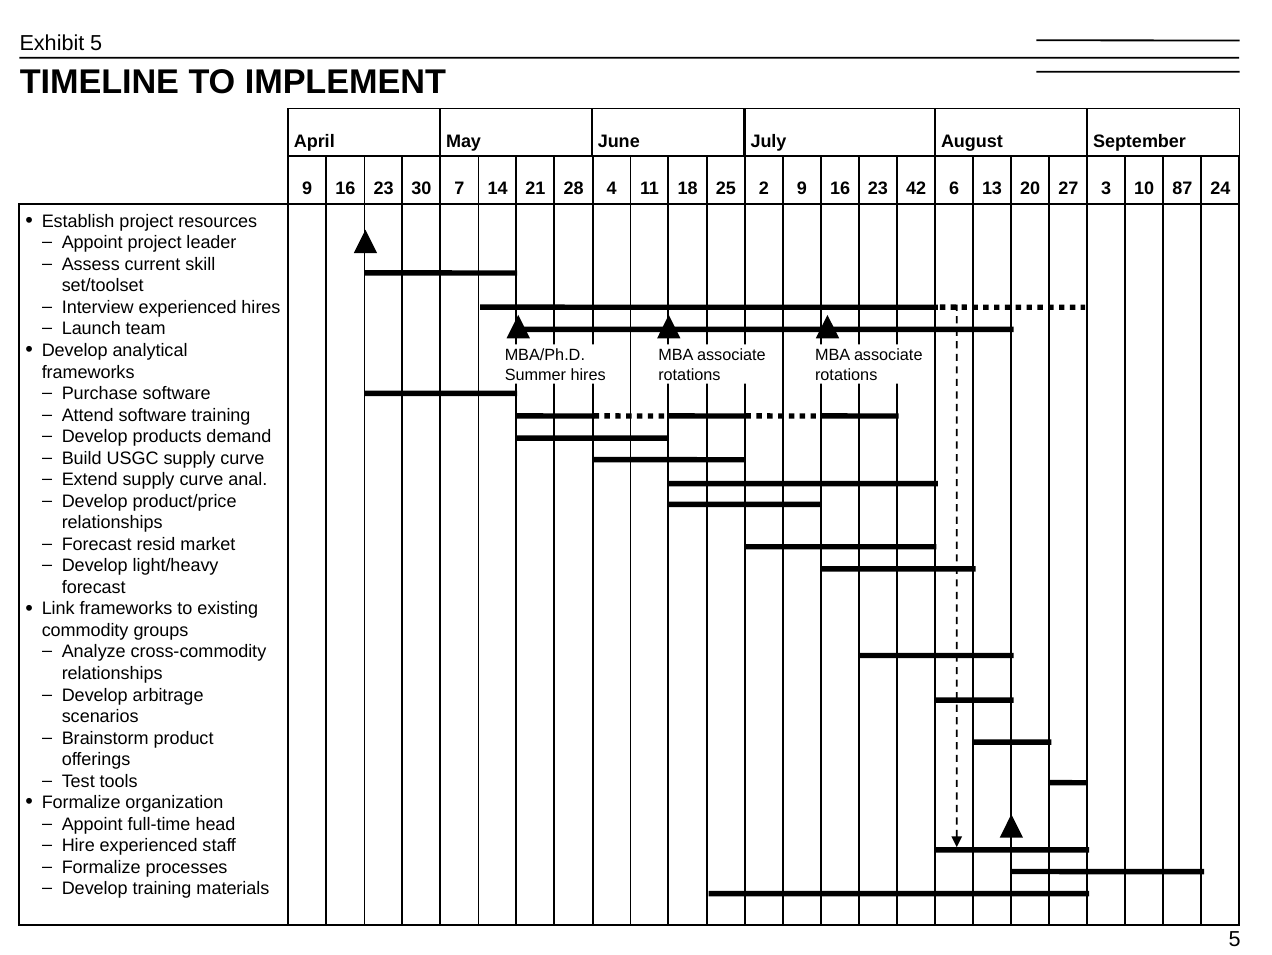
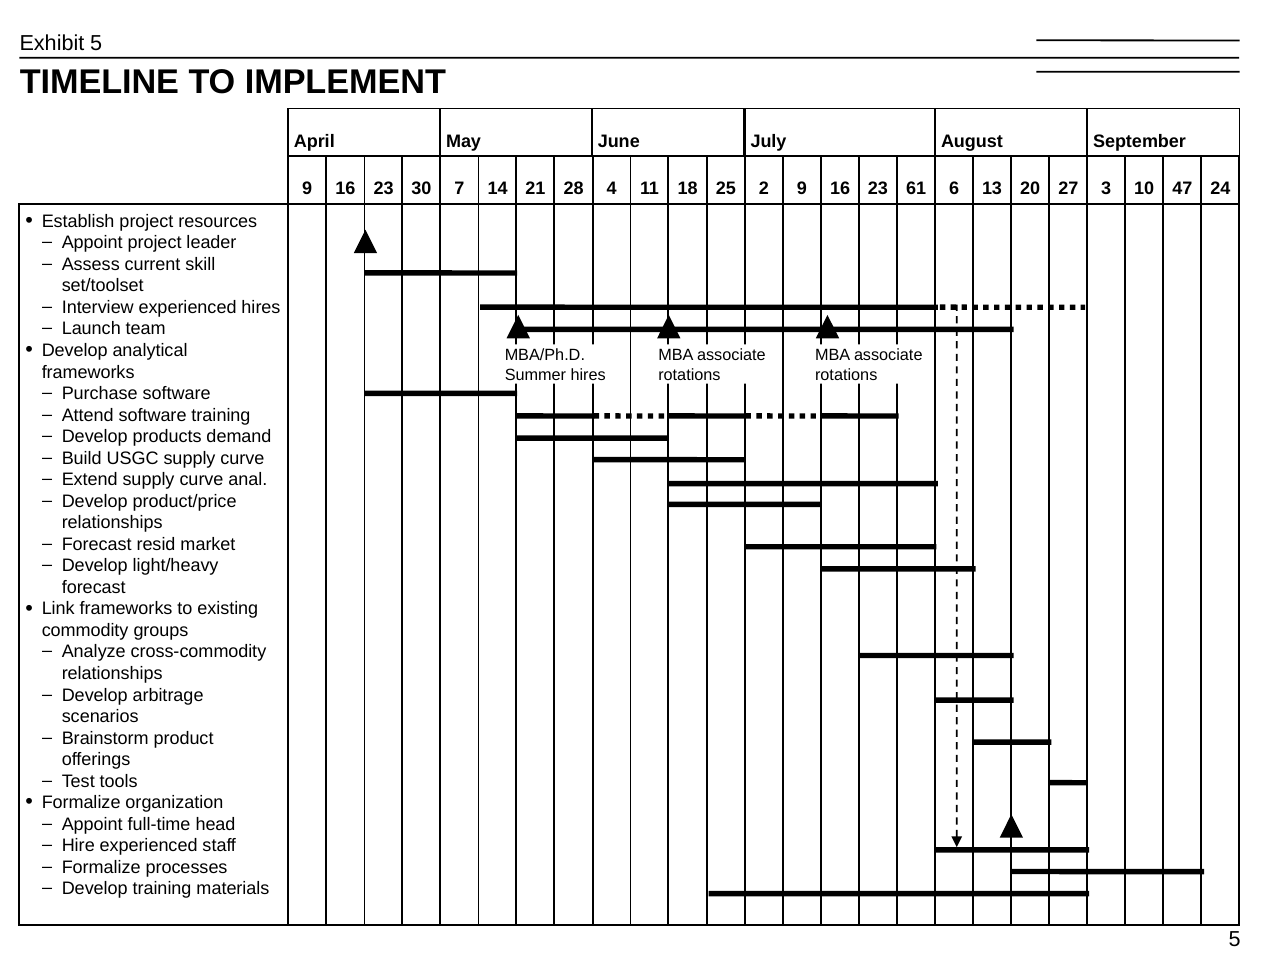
42: 42 -> 61
87: 87 -> 47
